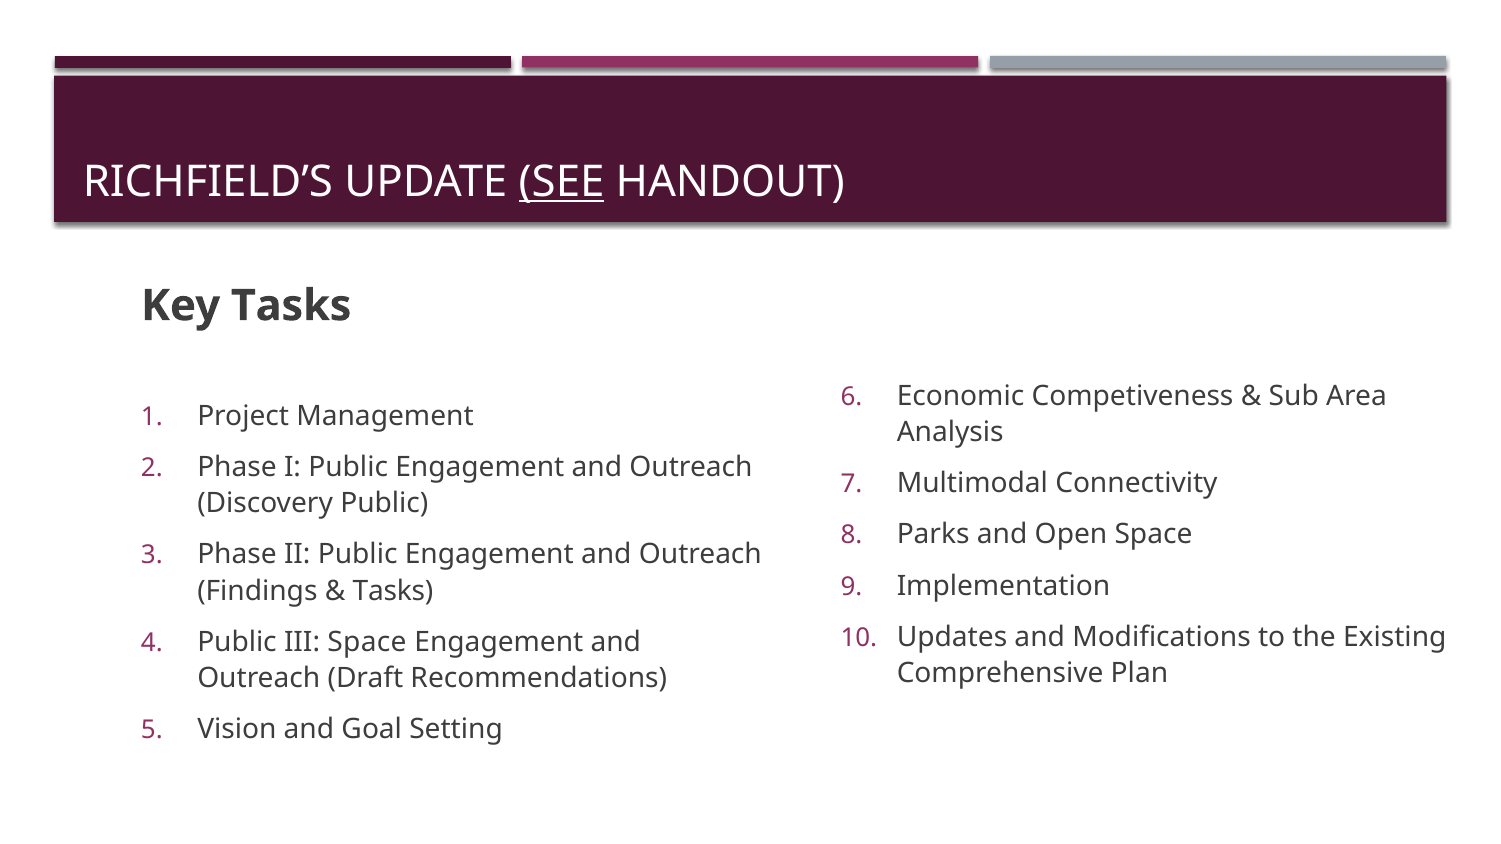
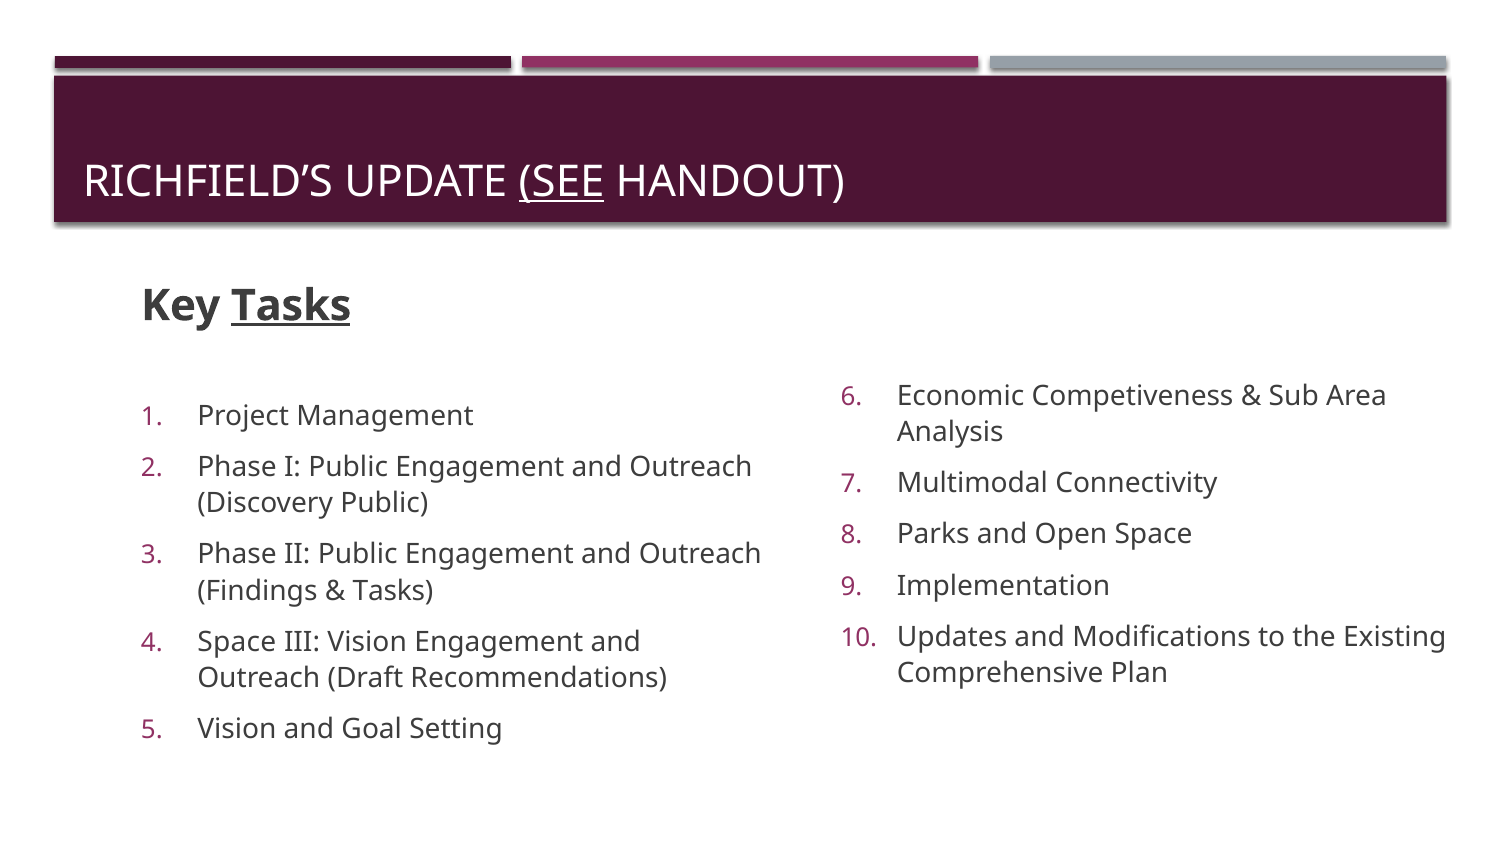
Tasks at (291, 306) underline: none -> present
Public at (237, 642): Public -> Space
III Space: Space -> Vision
